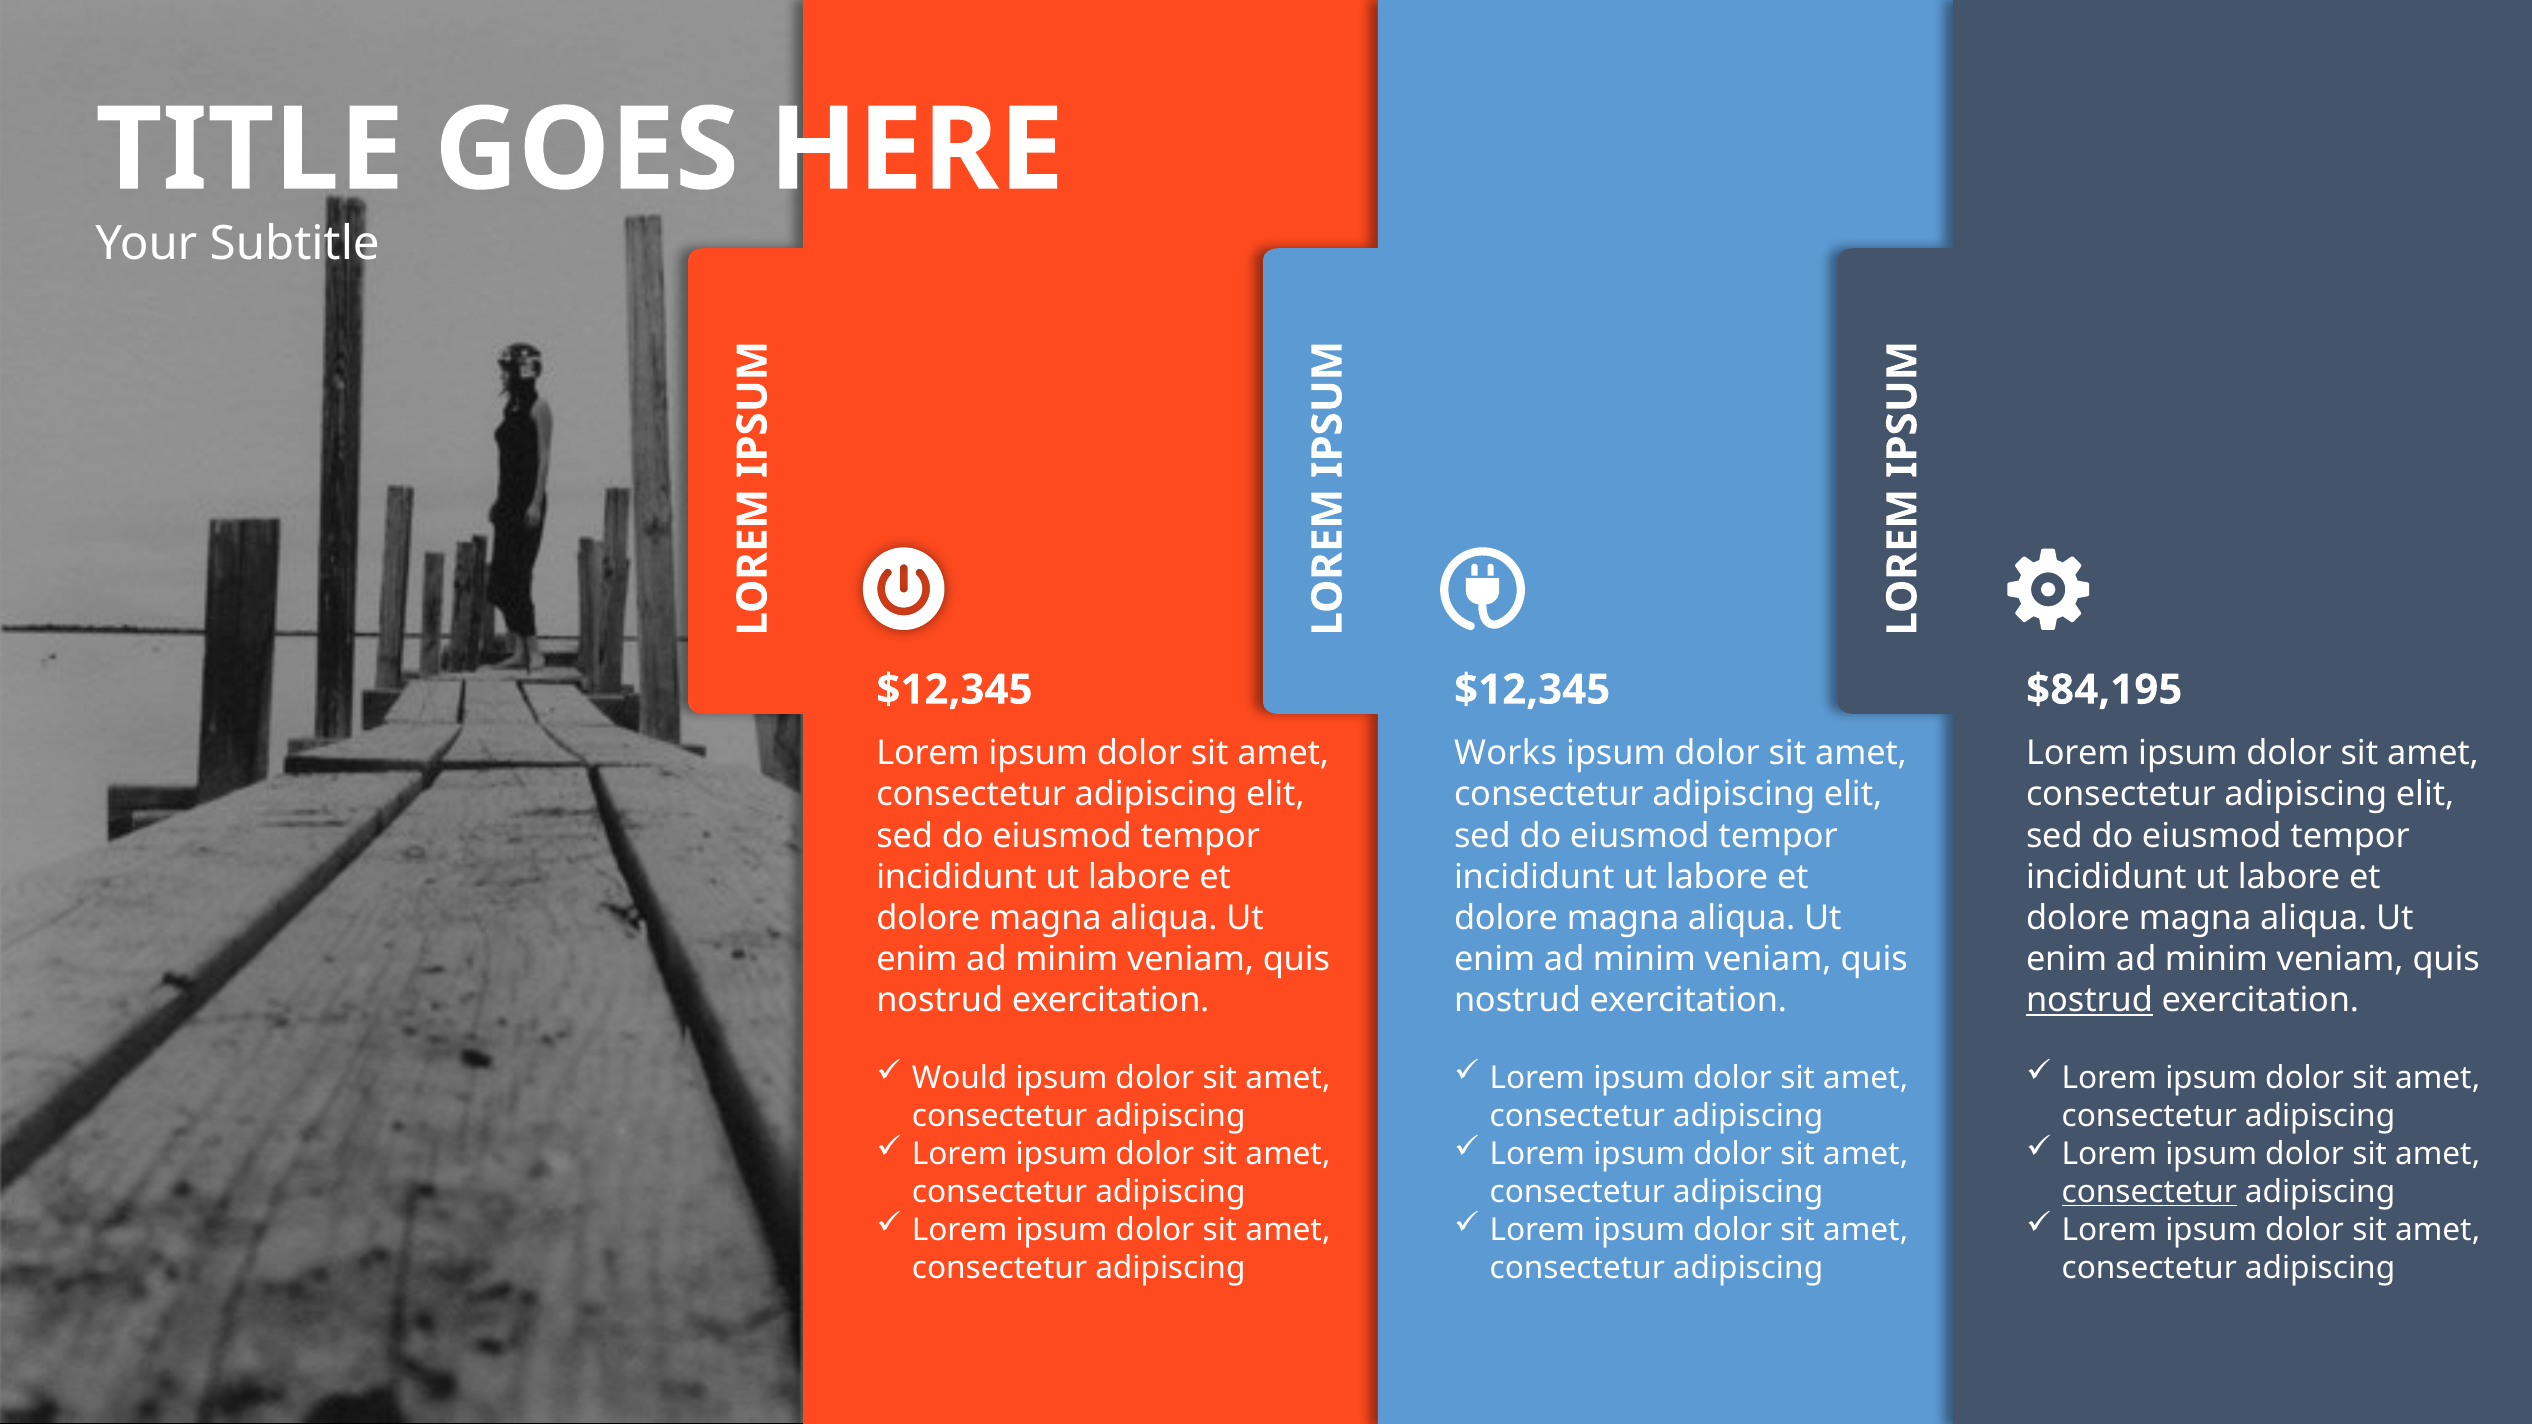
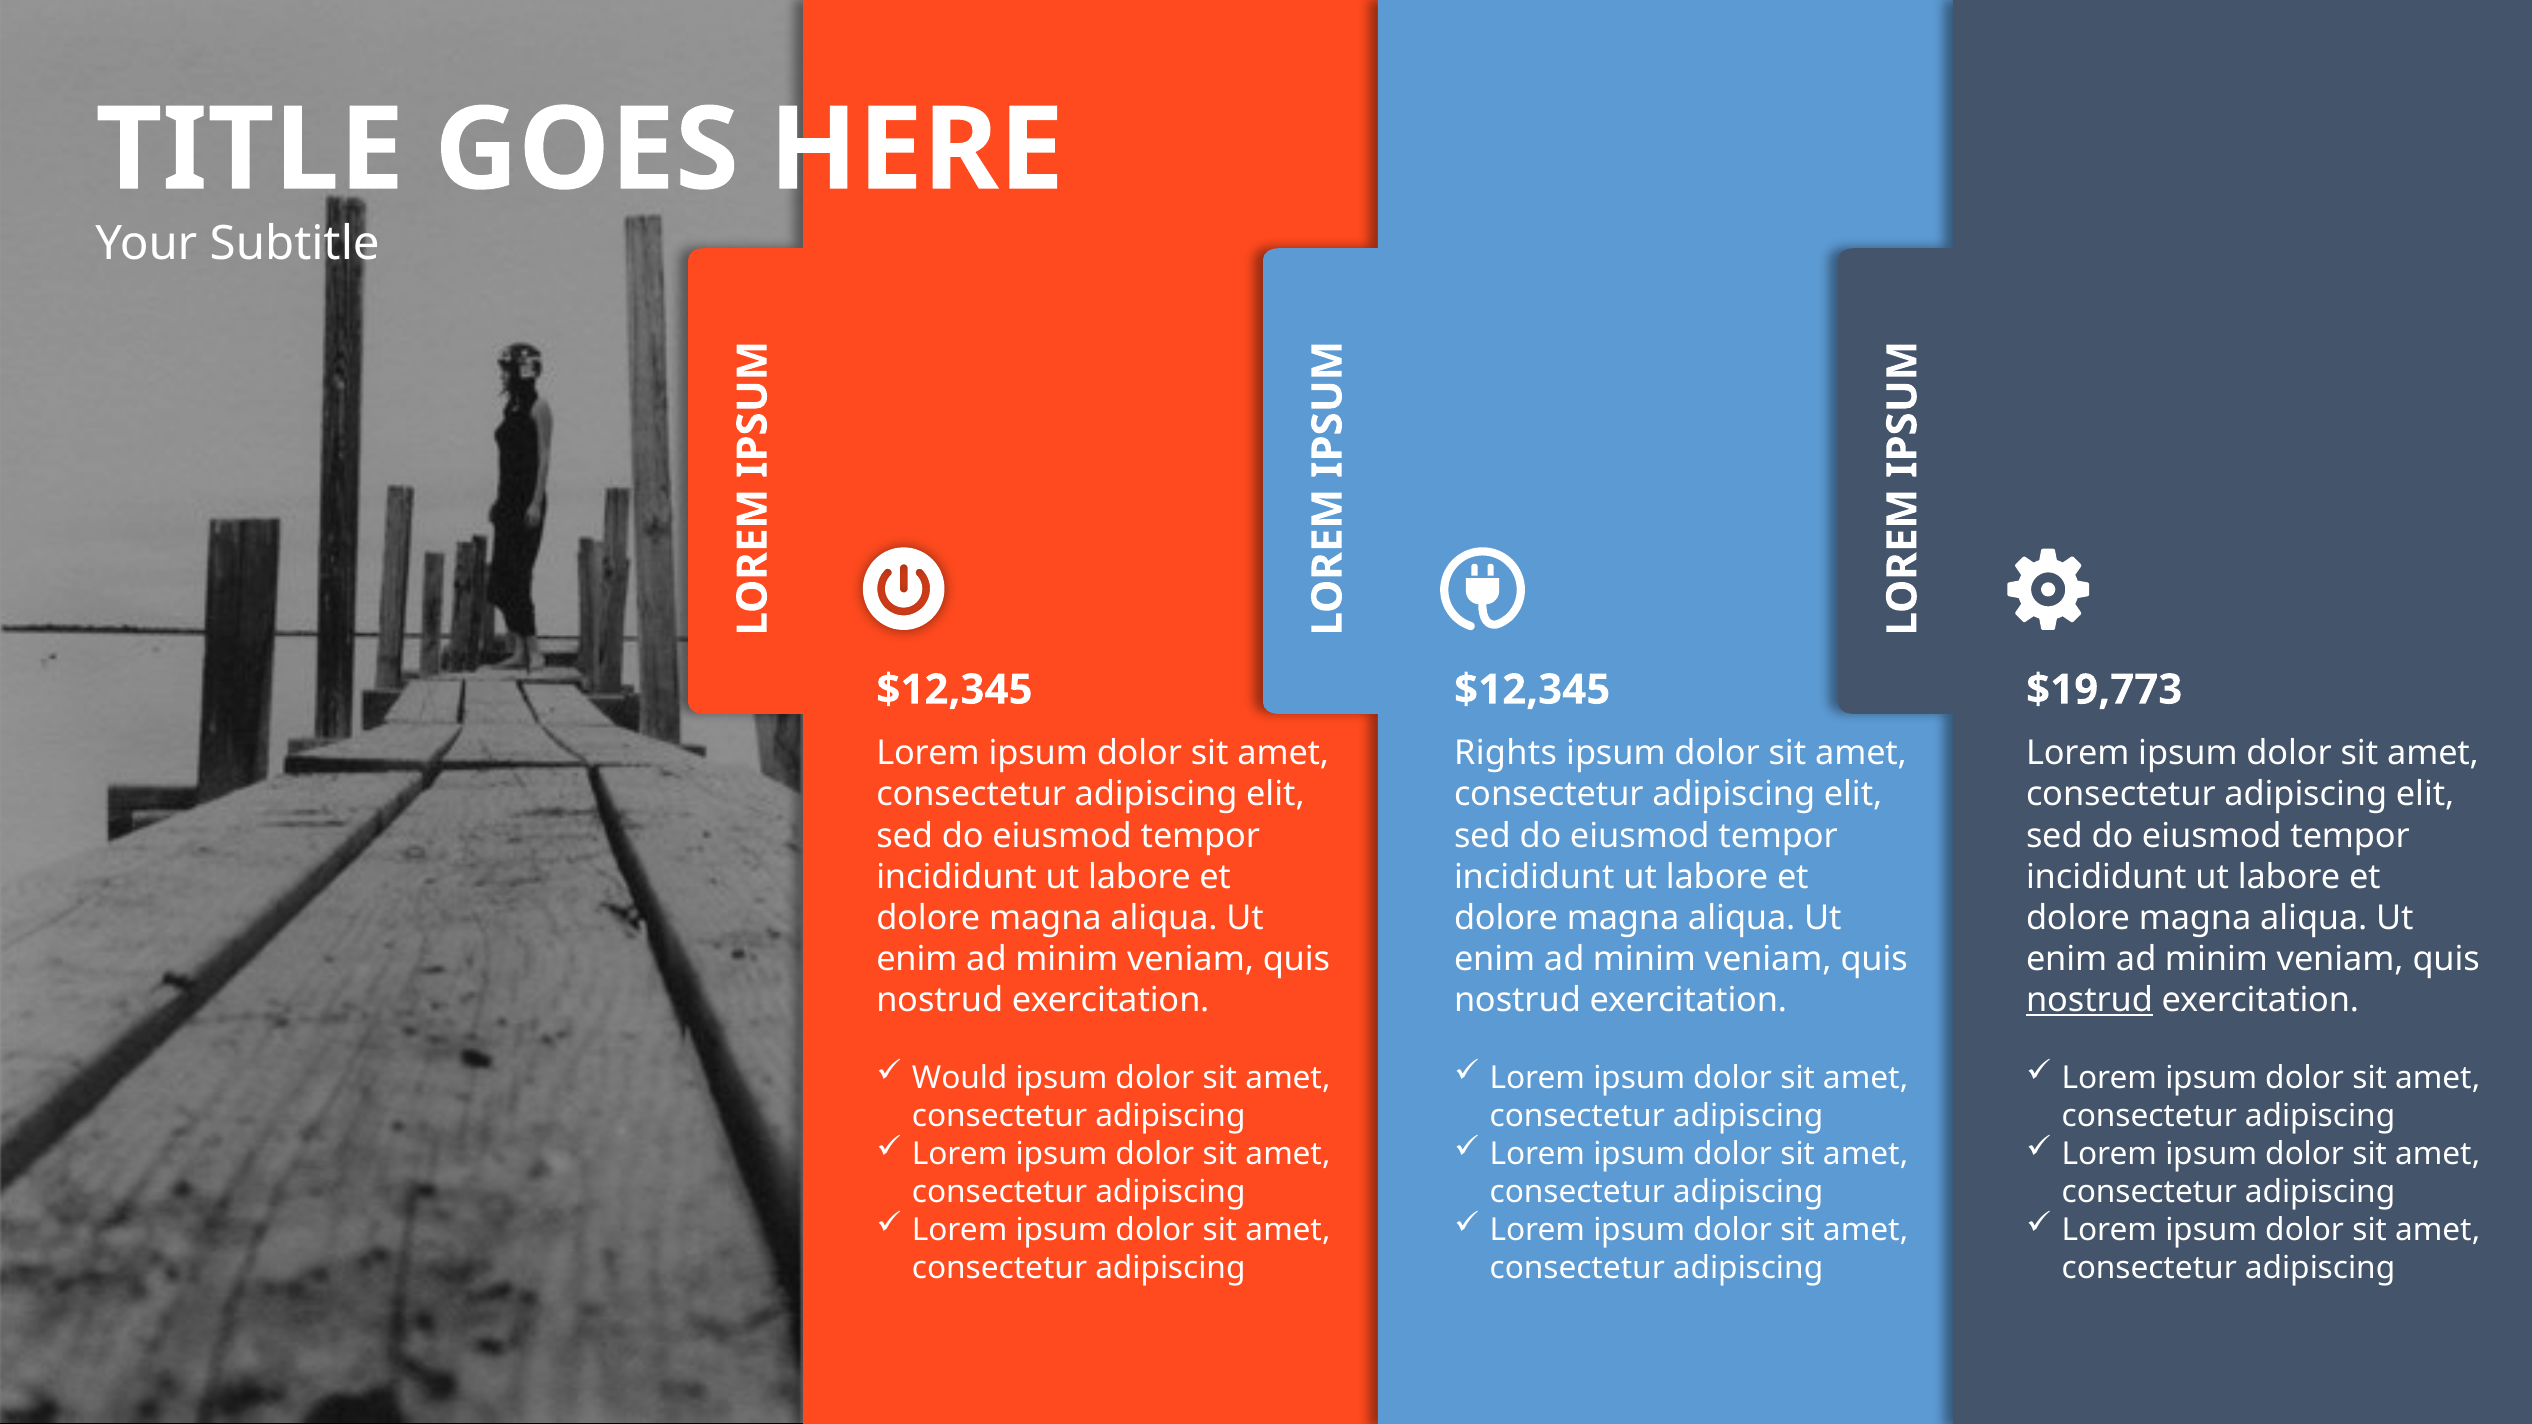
$84,195: $84,195 -> $19,773
Works: Works -> Rights
consectetur at (2149, 1192) underline: present -> none
